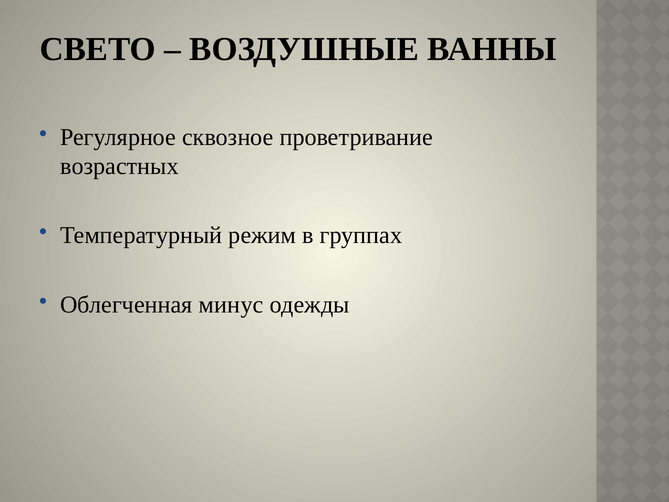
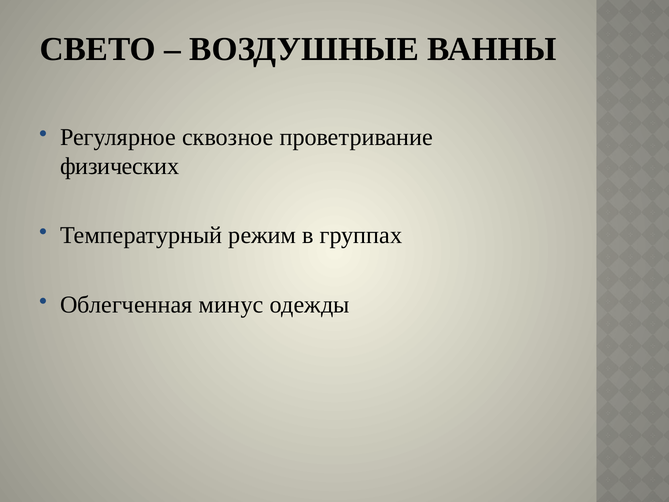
возрастных: возрастных -> физических
